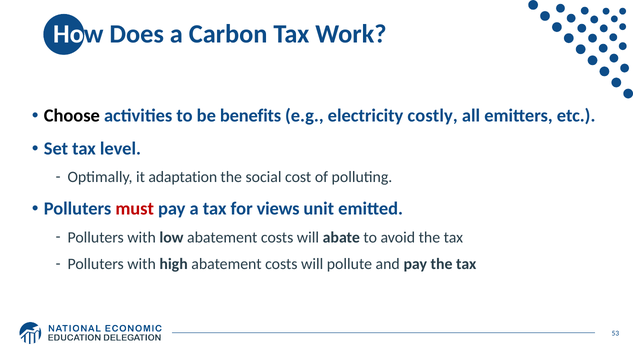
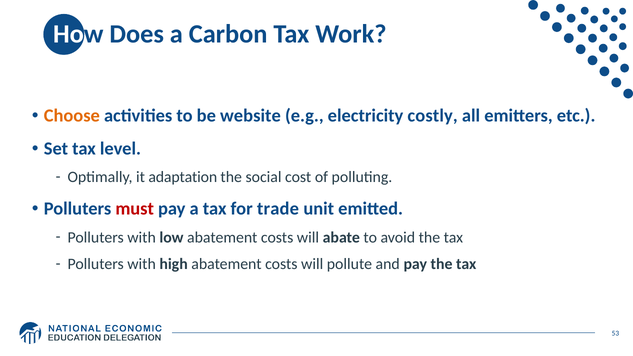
Choose colour: black -> orange
benefits: benefits -> website
views: views -> trade
